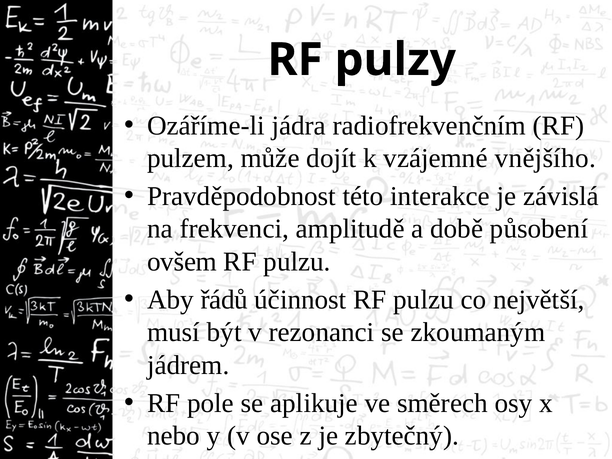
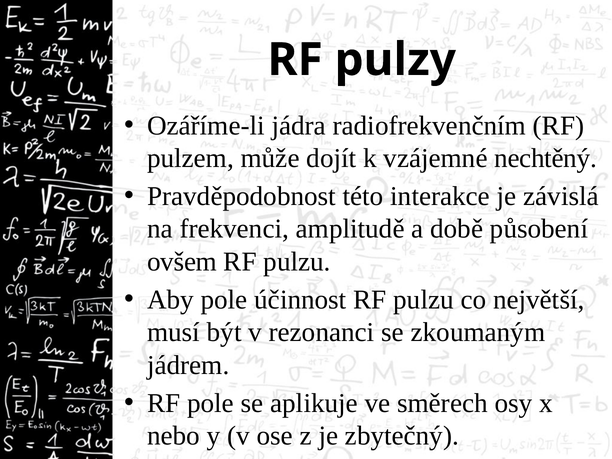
vnějšího: vnějšího -> nechtěný
Aby řádů: řádů -> pole
